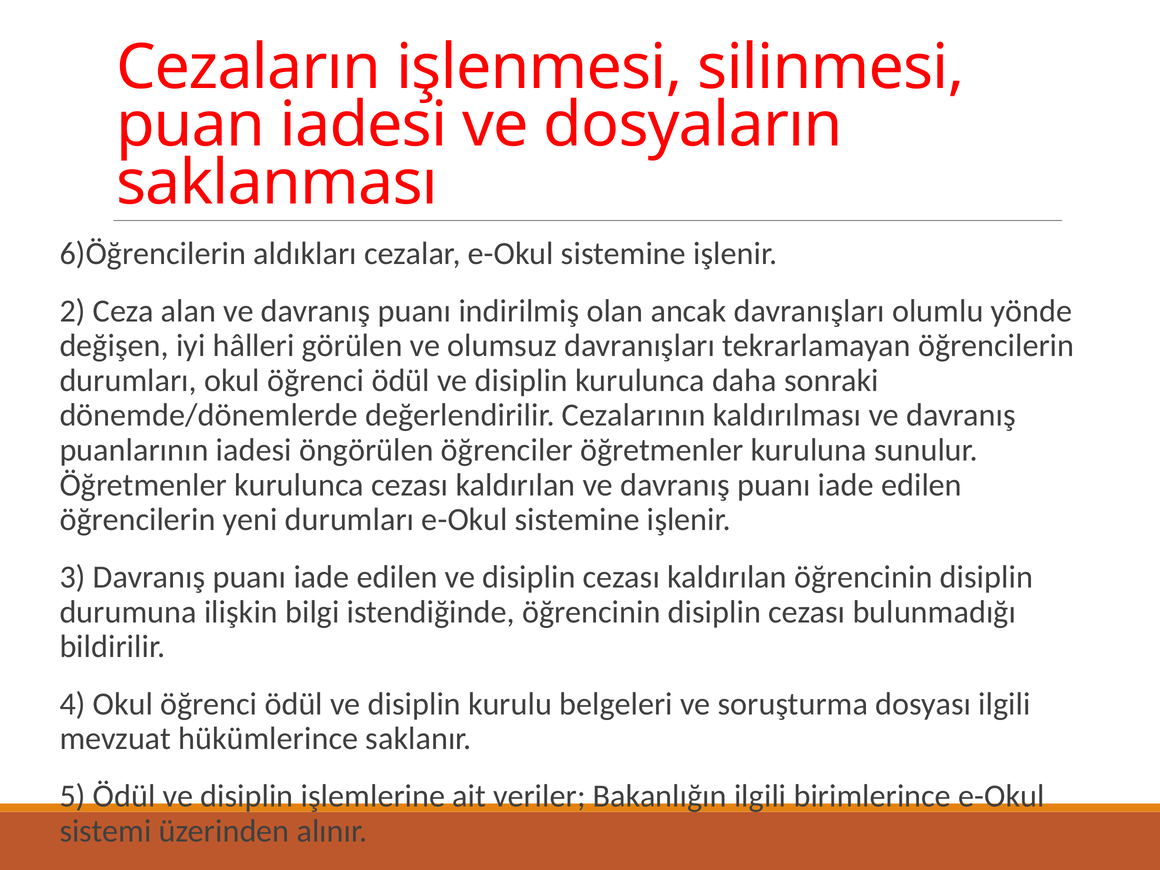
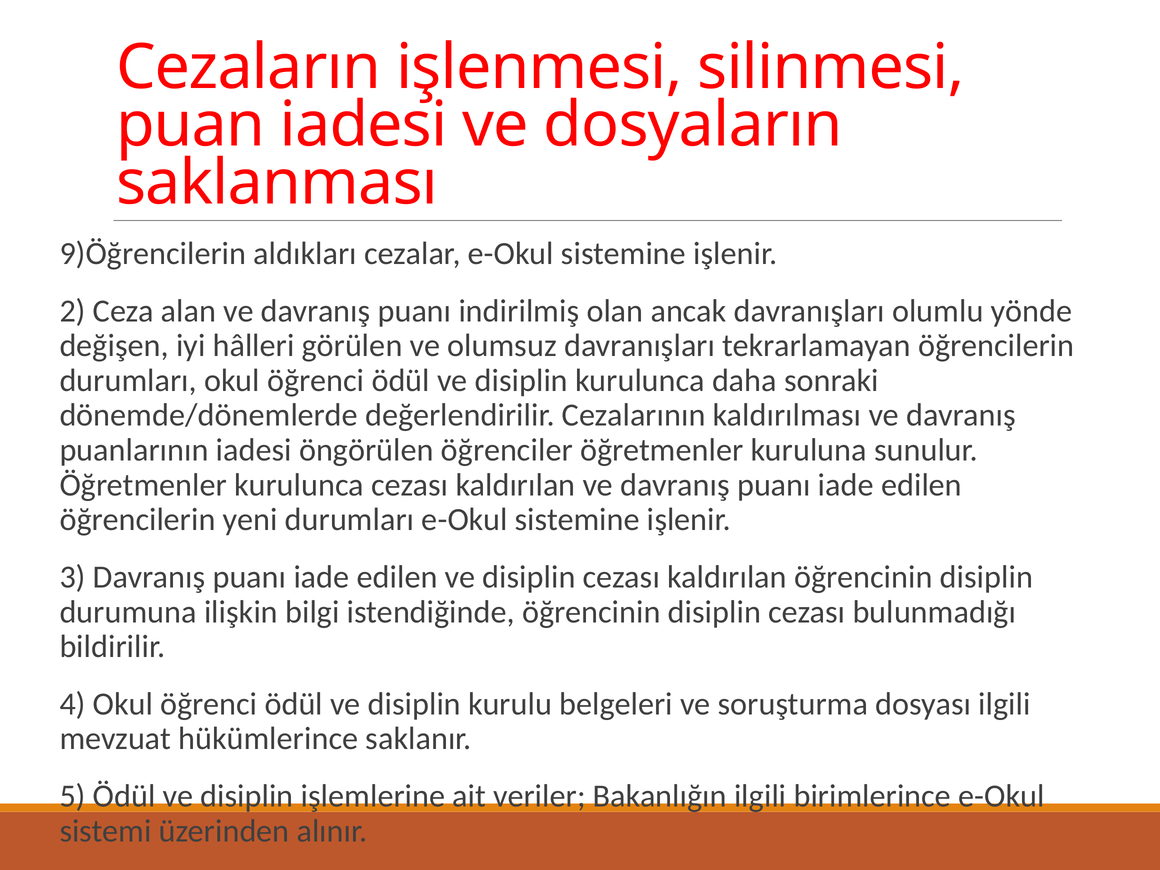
6)Öğrencilerin: 6)Öğrencilerin -> 9)Öğrencilerin
